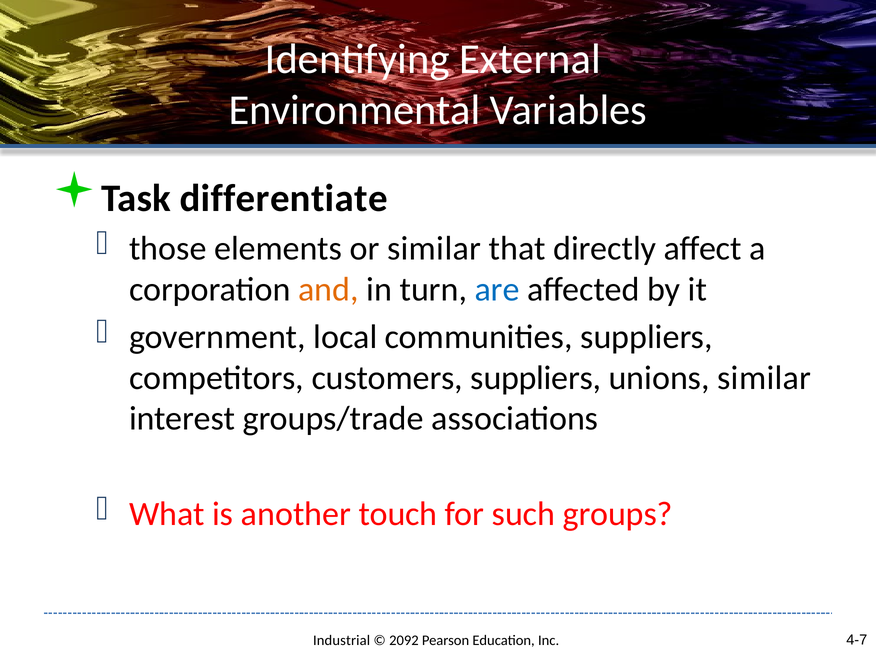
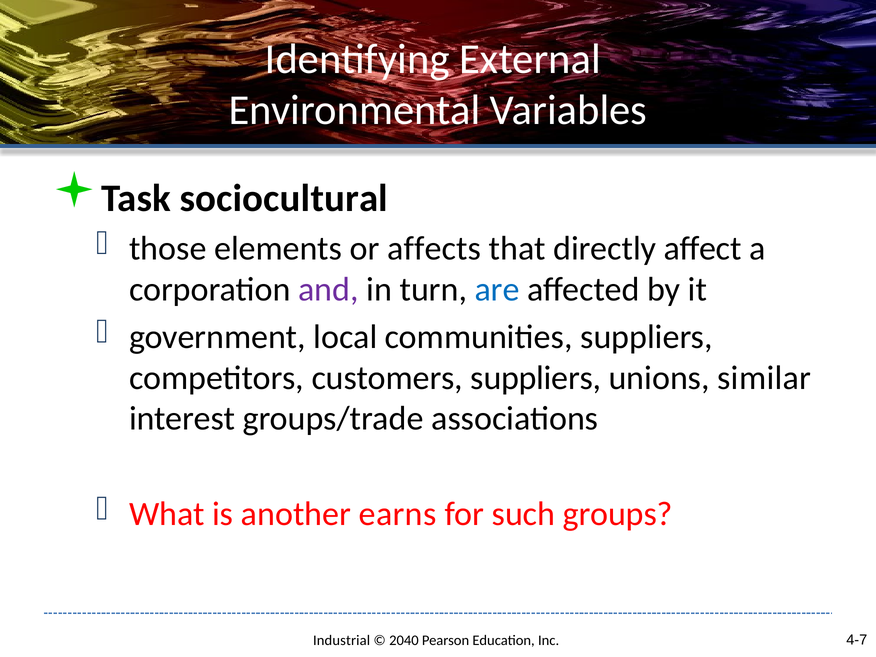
differentiate: differentiate -> sociocultural
or similar: similar -> affects
and colour: orange -> purple
touch: touch -> earns
2092: 2092 -> 2040
